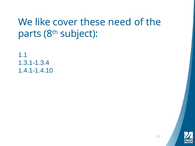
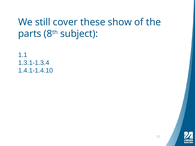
like: like -> still
need: need -> show
